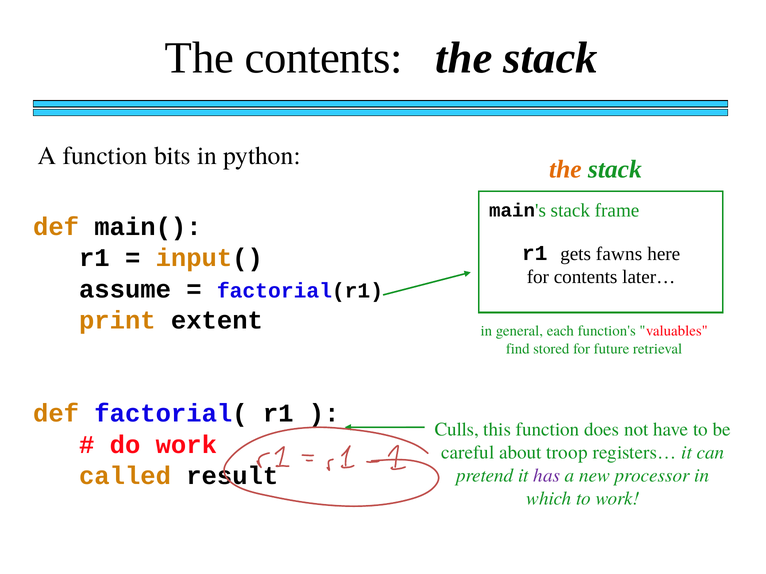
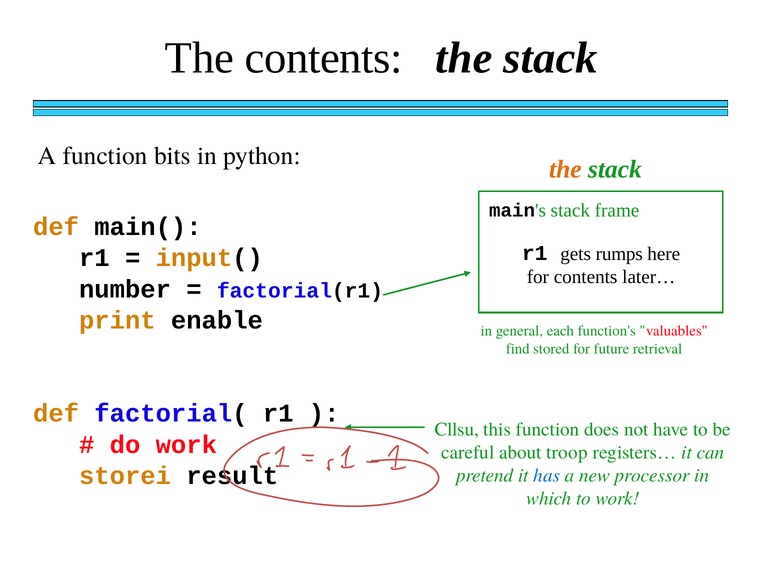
fawns: fawns -> rumps
assume: assume -> number
extent: extent -> enable
Culls: Culls -> Cllsu
called: called -> storei
has colour: purple -> blue
